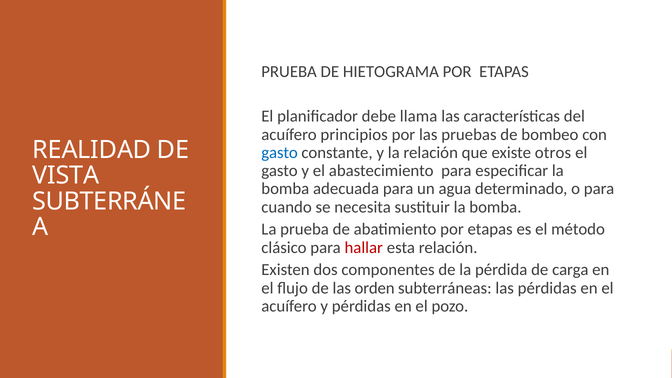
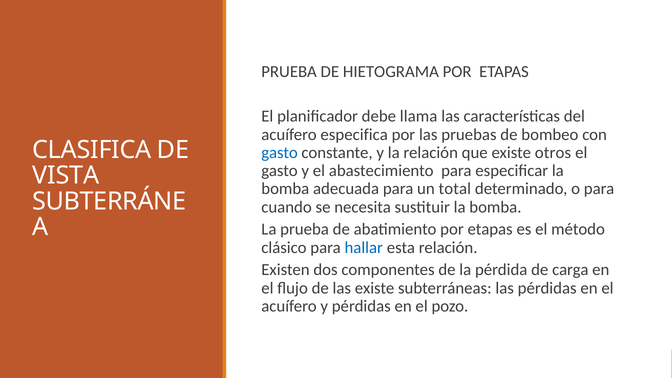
principios: principios -> especifica
REALIDAD: REALIDAD -> CLASIFICA
agua: agua -> total
hallar colour: red -> blue
las orden: orden -> existe
